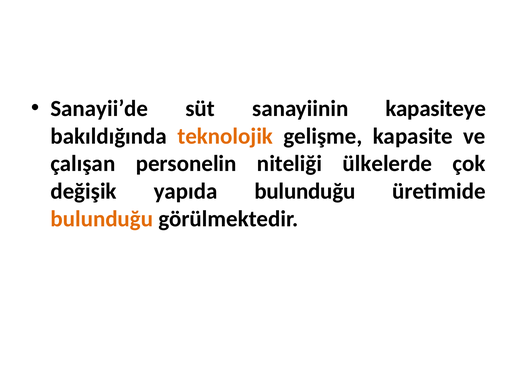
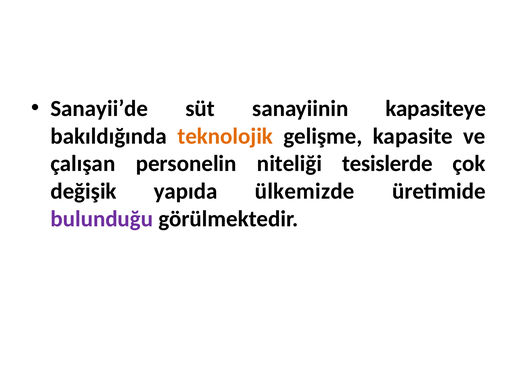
ülkelerde: ülkelerde -> tesislerde
yapıda bulunduğu: bulunduğu -> ülkemizde
bulunduğu at (102, 219) colour: orange -> purple
